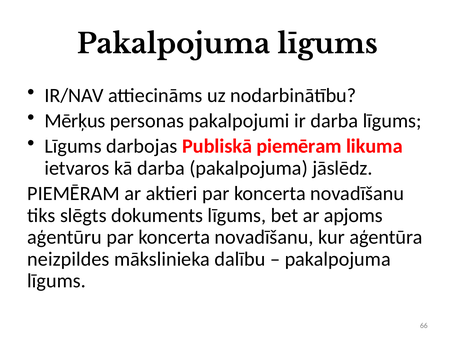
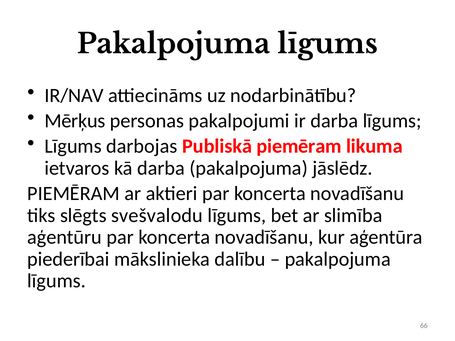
dokuments: dokuments -> svešvalodu
apjoms: apjoms -> slimība
neizpildes: neizpildes -> piederībai
